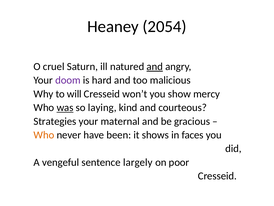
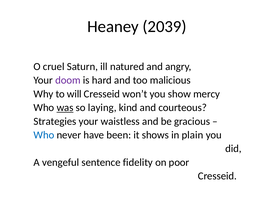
2054: 2054 -> 2039
and at (155, 66) underline: present -> none
maternal: maternal -> waistless
Who at (44, 135) colour: orange -> blue
faces: faces -> plain
largely: largely -> fidelity
